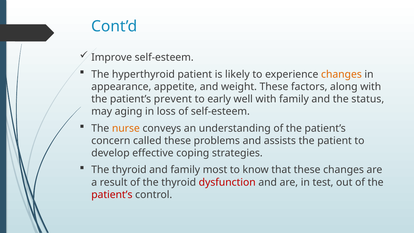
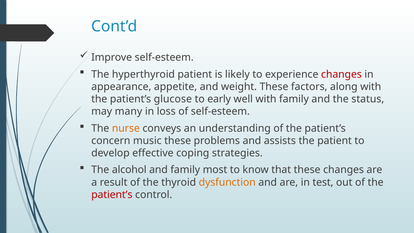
changes at (341, 74) colour: orange -> red
prevent: prevent -> glucose
aging: aging -> many
called: called -> music
thyroid at (129, 170): thyroid -> alcohol
dysfunction colour: red -> orange
